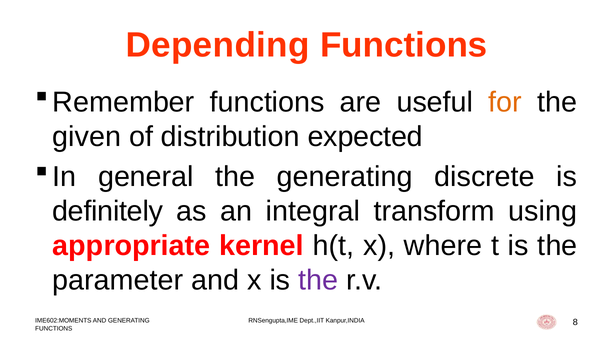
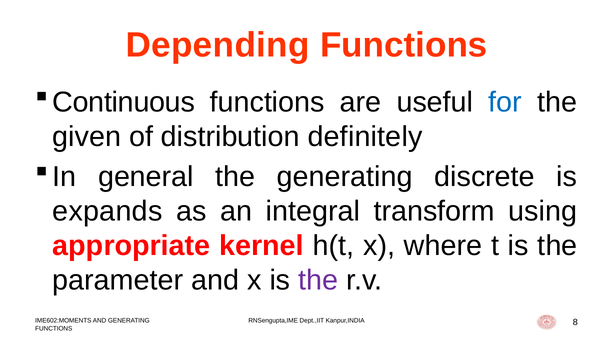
Remember: Remember -> Continuous
for colour: orange -> blue
expected: expected -> definitely
definitely: definitely -> expands
